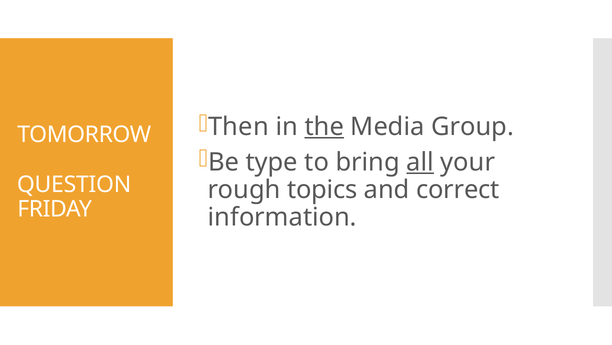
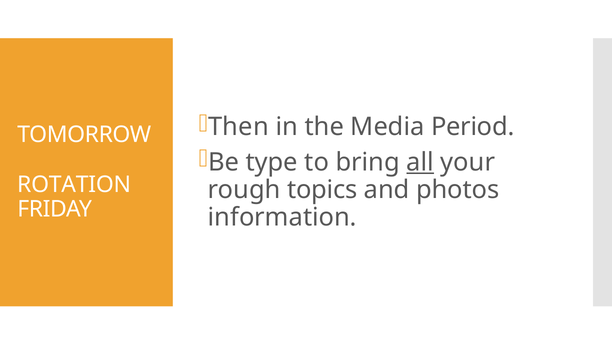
the underline: present -> none
Group: Group -> Period
QUESTION: QUESTION -> ROTATION
correct: correct -> photos
